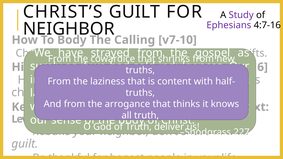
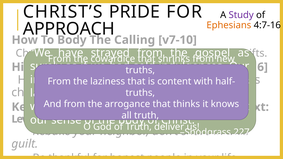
CHRIST’S GUILT: GUILT -> PRIDE
Ephesians colour: purple -> orange
NEIGHBOR at (69, 29): NEIGHBOR -> APPROACH
